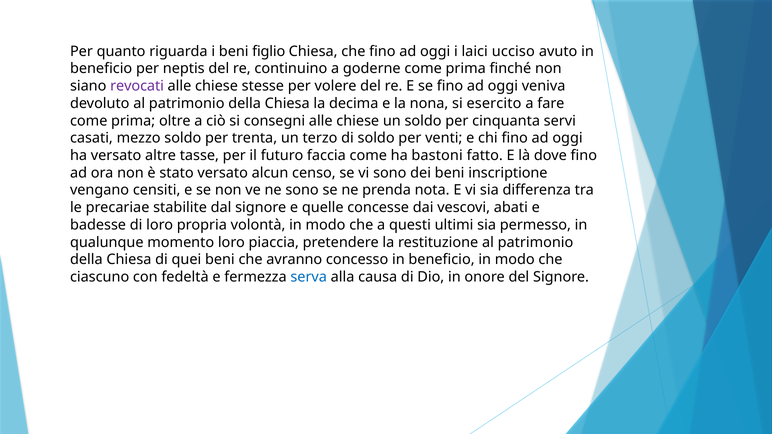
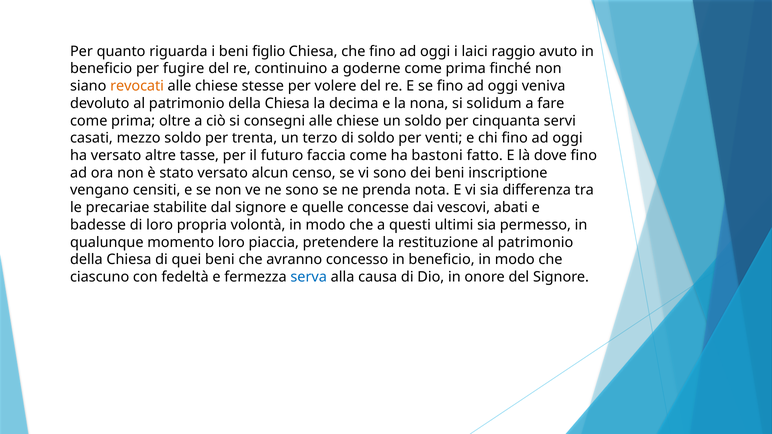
ucciso: ucciso -> raggio
neptis: neptis -> fugire
revocati colour: purple -> orange
esercito: esercito -> solidum
